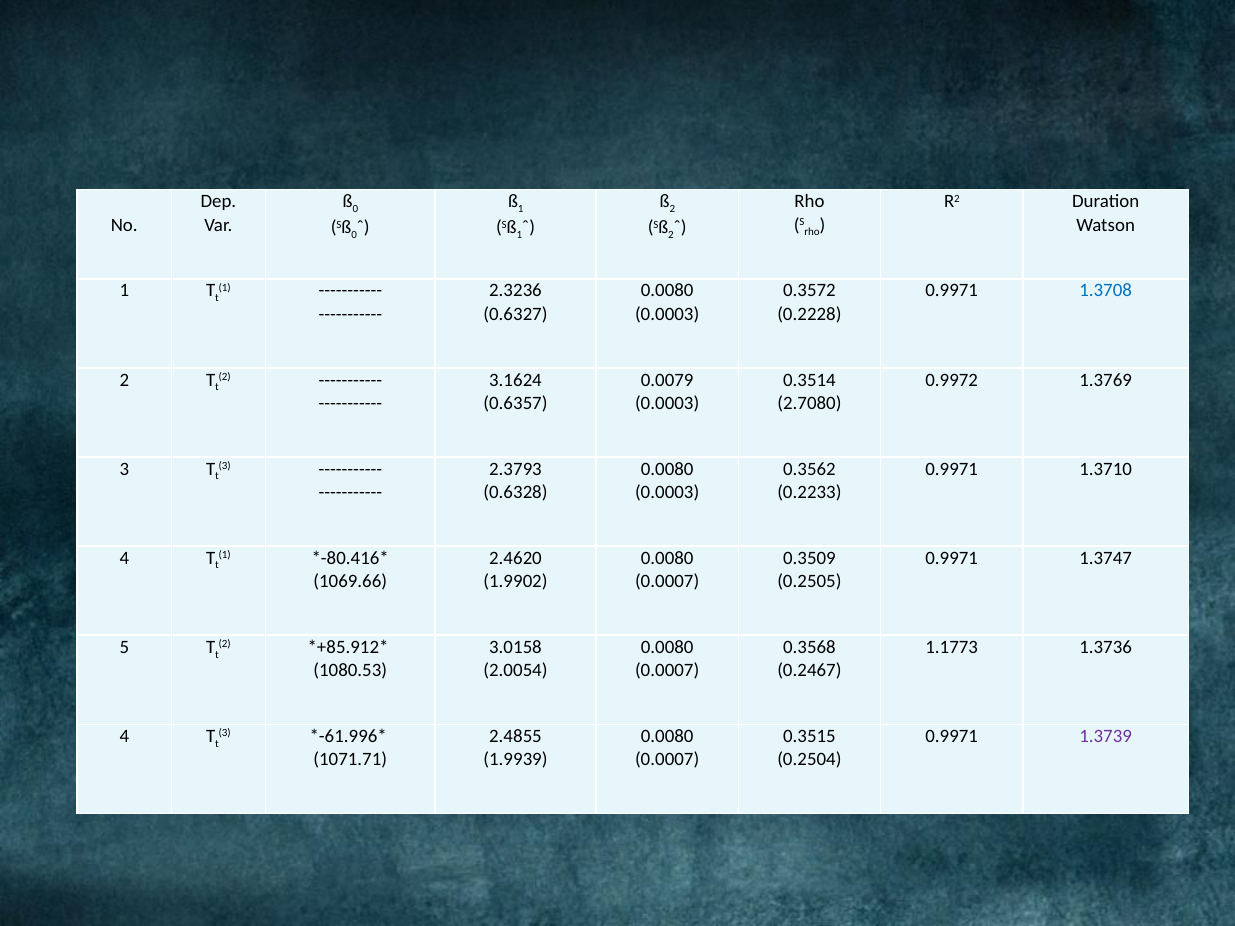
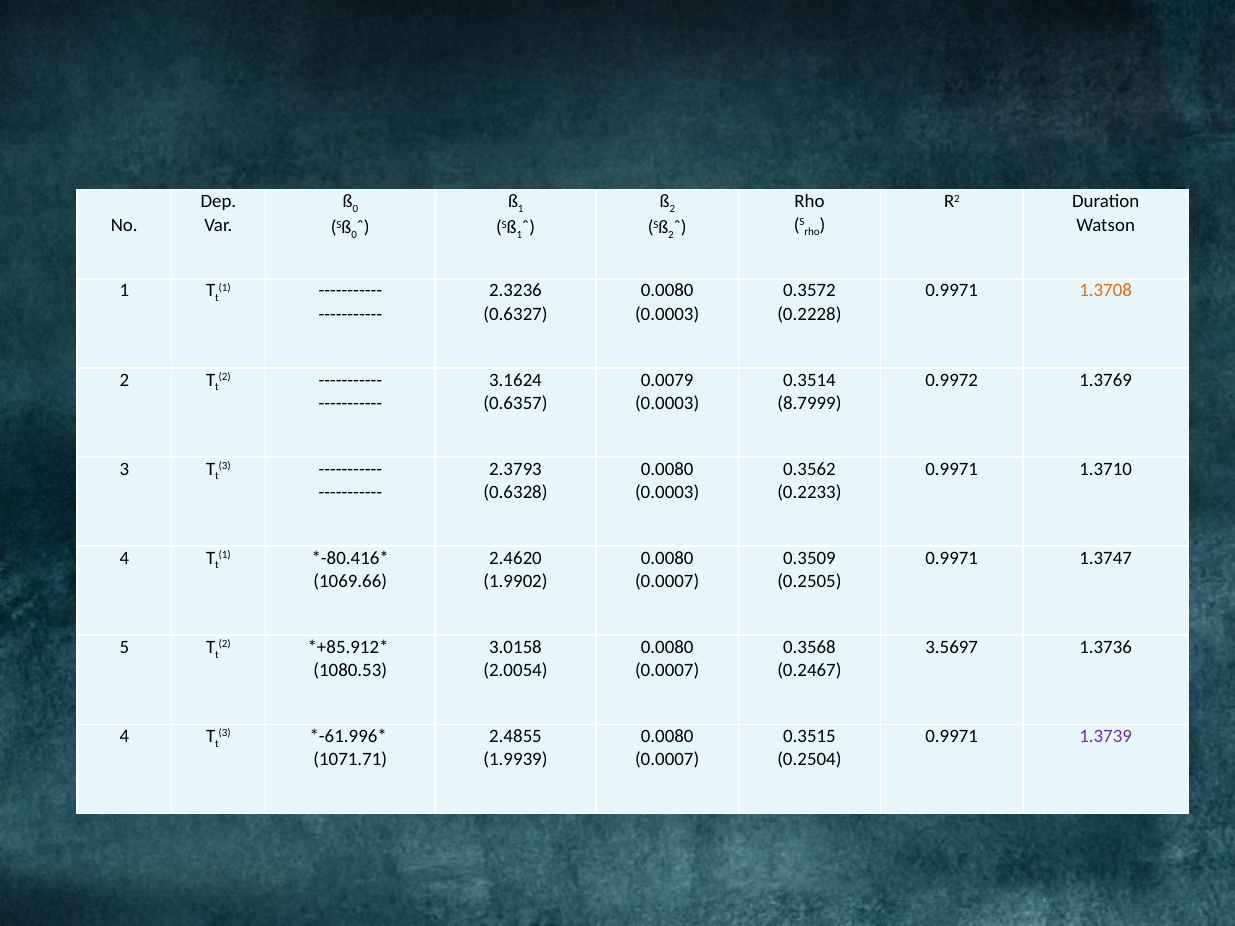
1.3708 colour: blue -> orange
2.7080: 2.7080 -> 8.7999
1.1773: 1.1773 -> 3.5697
